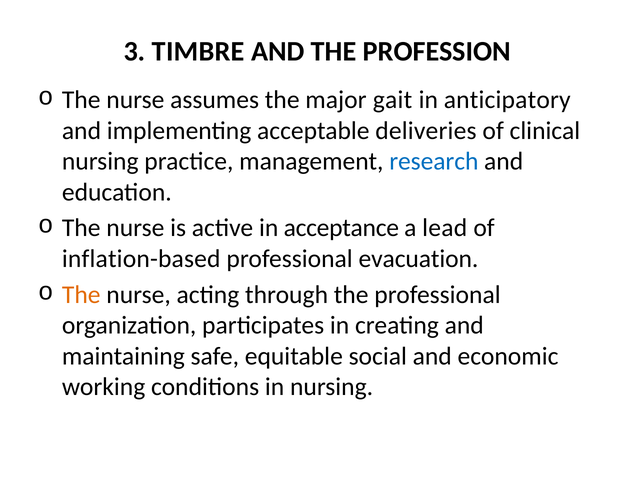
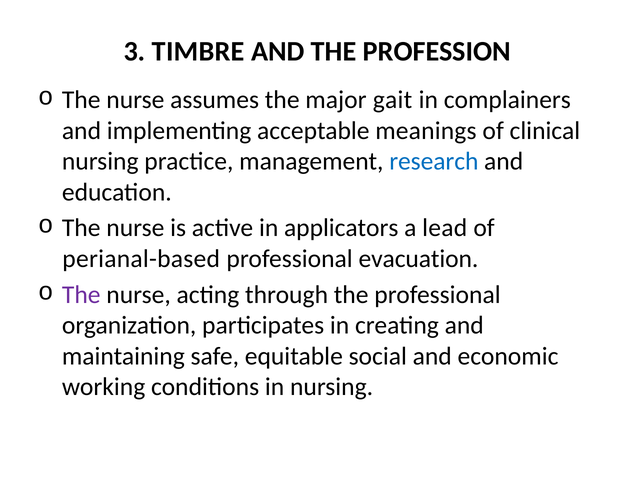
anticipatory: anticipatory -> complainers
deliveries: deliveries -> meanings
acceptance: acceptance -> applicators
inflation-based: inflation-based -> perianal-based
The at (81, 294) colour: orange -> purple
